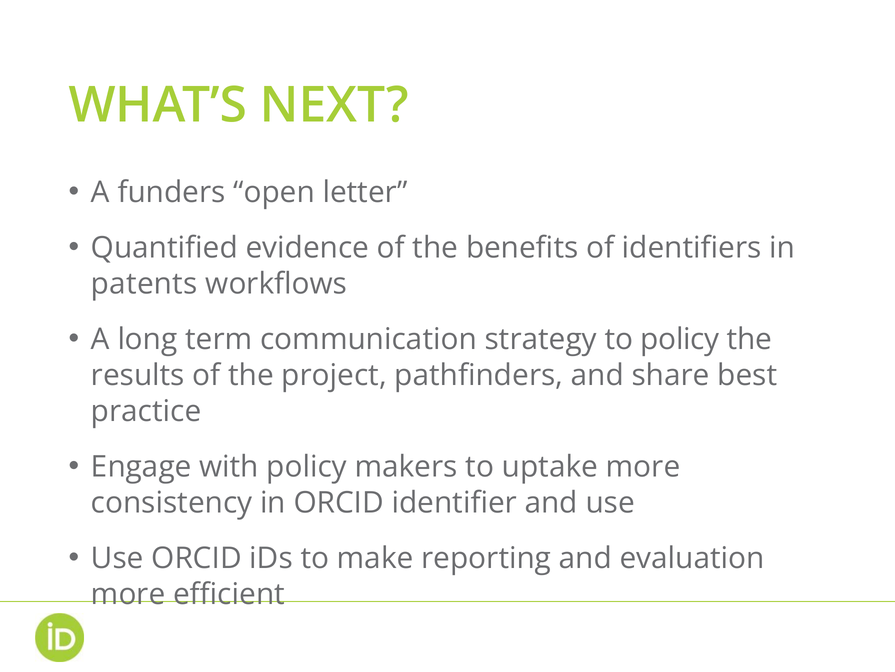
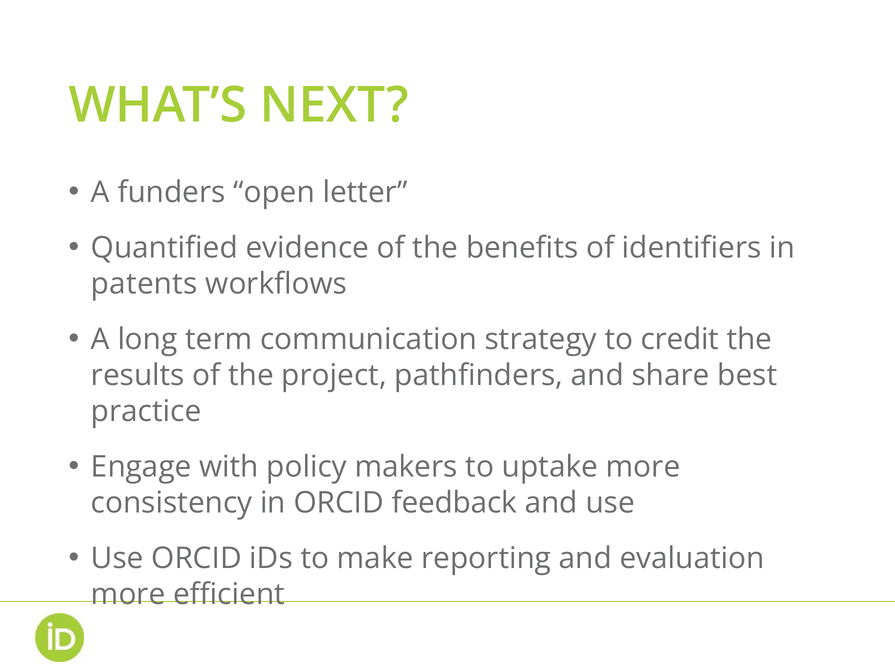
to policy: policy -> credit
identifier: identifier -> feedback
